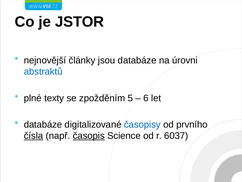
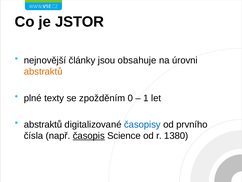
jsou databáze: databáze -> obsahuje
abstraktů at (43, 71) colour: blue -> orange
5: 5 -> 0
6: 6 -> 1
databáze at (43, 124): databáze -> abstraktů
čísla underline: present -> none
6037: 6037 -> 1380
